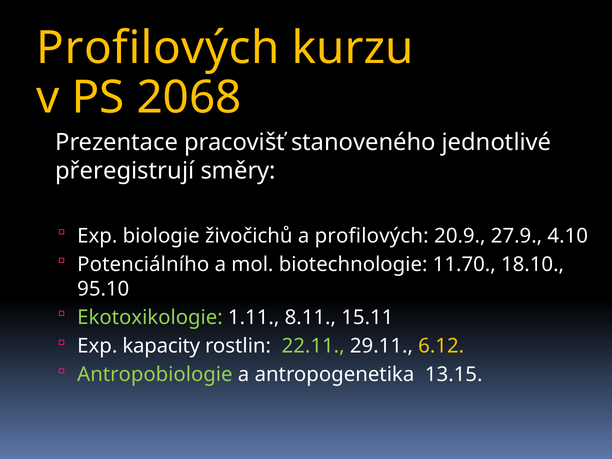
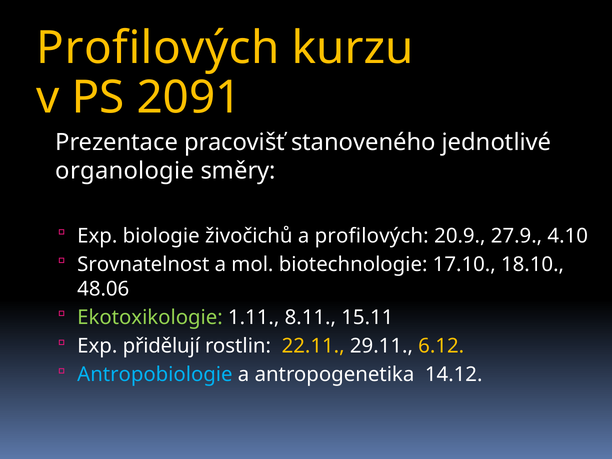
2068: 2068 -> 2091
přeregistrují: přeregistrují -> organologie
Potenciálního: Potenciálního -> Srovnatelnost
11.70: 11.70 -> 17.10
95.10: 95.10 -> 48.06
kapacity: kapacity -> přidělují
22.11 colour: light green -> yellow
Antropobiologie colour: light green -> light blue
13.15: 13.15 -> 14.12
